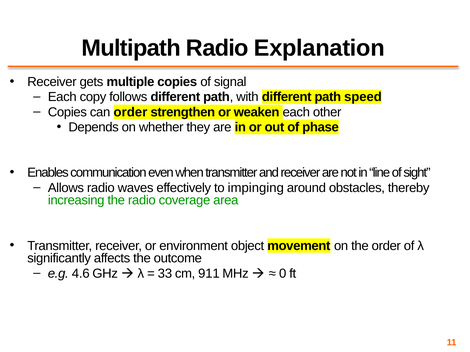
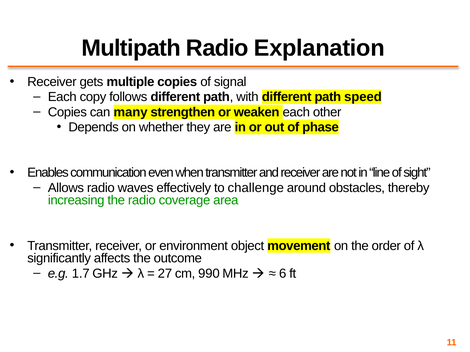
can order: order -> many
impinging: impinging -> challenge
4.6: 4.6 -> 1.7
33: 33 -> 27
911: 911 -> 990
0: 0 -> 6
